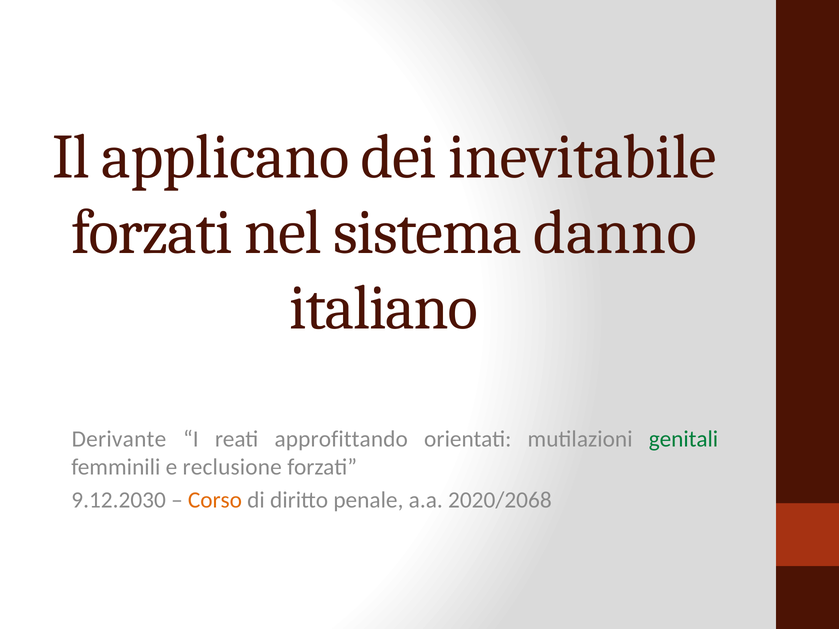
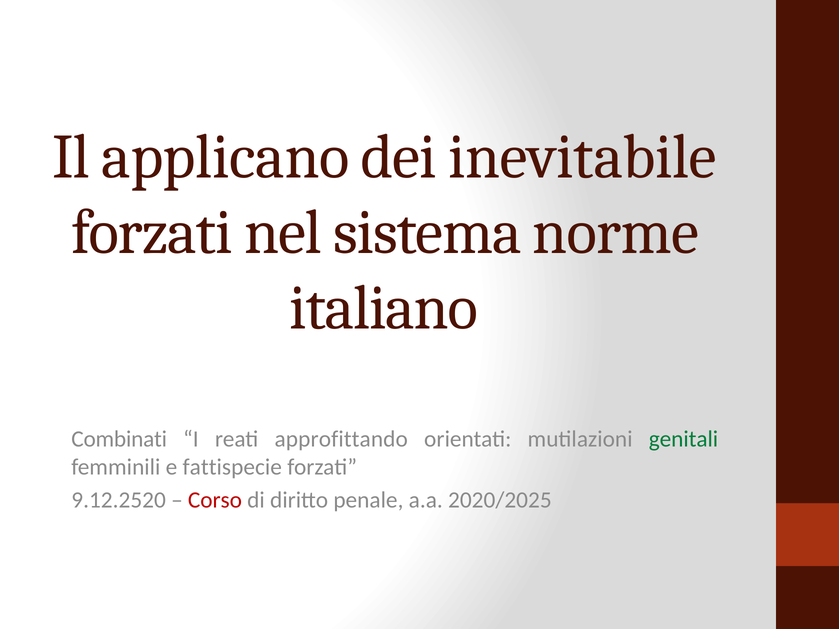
danno: danno -> norme
Derivante: Derivante -> Combinati
reclusione: reclusione -> fattispecie
9.12.2030: 9.12.2030 -> 9.12.2520
Corso colour: orange -> red
2020/2068: 2020/2068 -> 2020/2025
